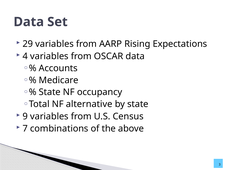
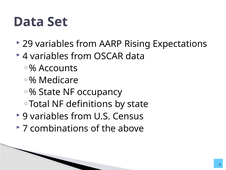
alternative: alternative -> definitions
